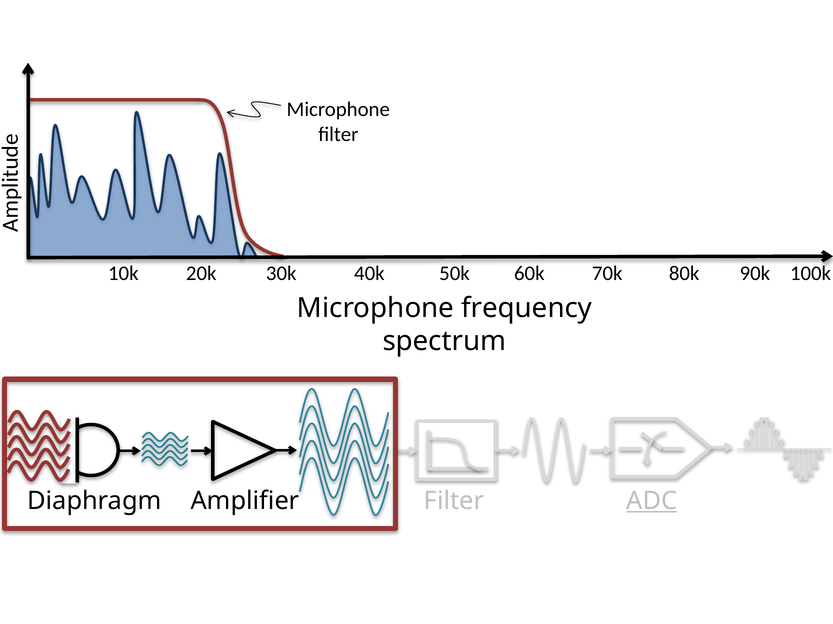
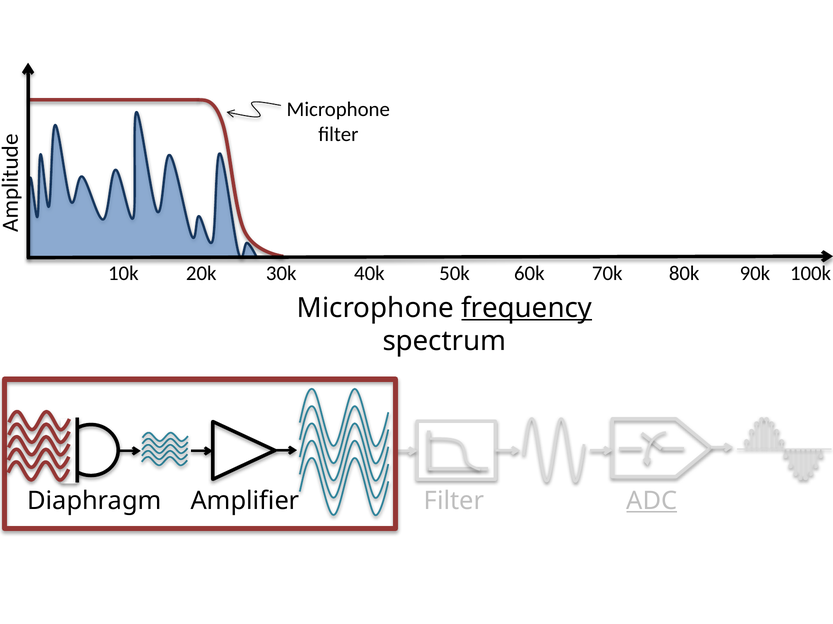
frequency underline: none -> present
